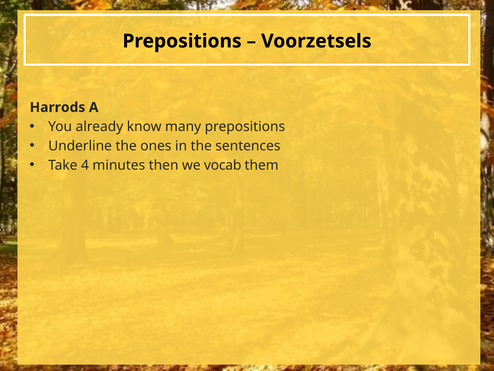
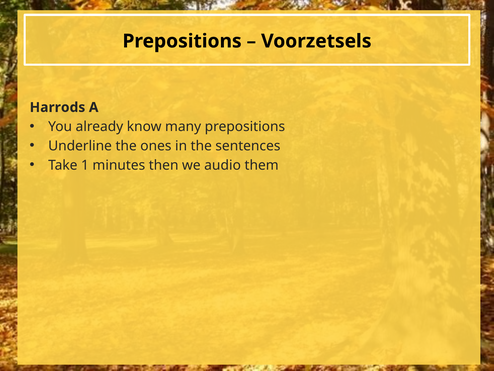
4: 4 -> 1
vocab: vocab -> audio
